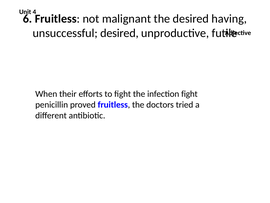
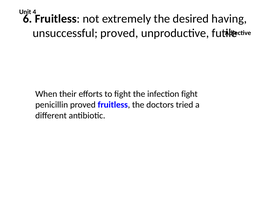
malignant: malignant -> extremely
unsuccessful desired: desired -> proved
